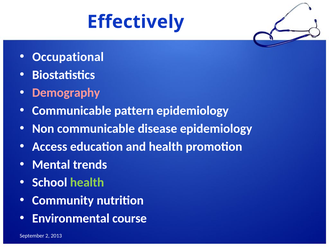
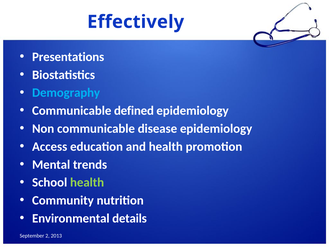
Occupational: Occupational -> Presentations
Demography colour: pink -> light blue
pattern: pattern -> defined
course: course -> details
